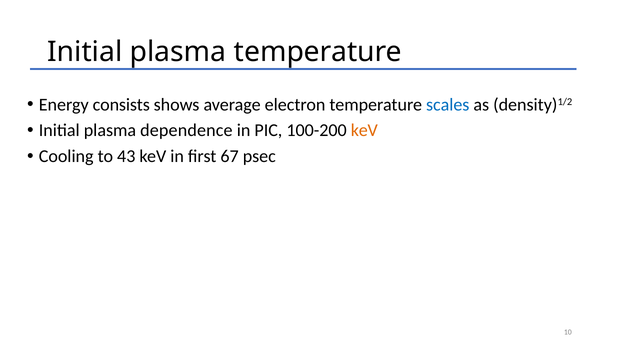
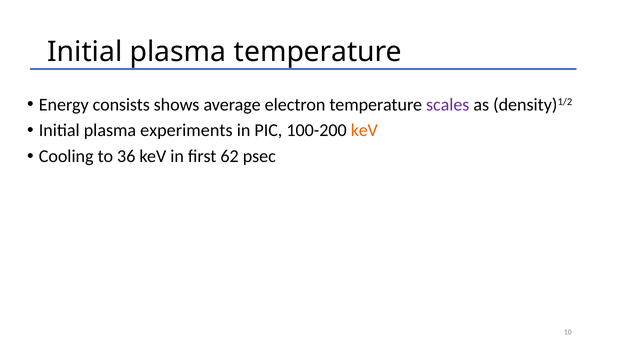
scales colour: blue -> purple
dependence: dependence -> experiments
43: 43 -> 36
67: 67 -> 62
